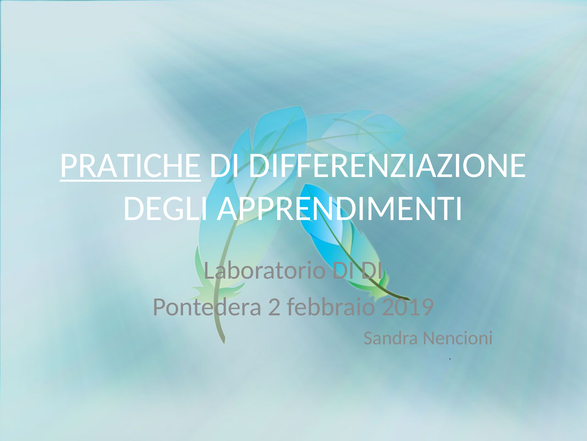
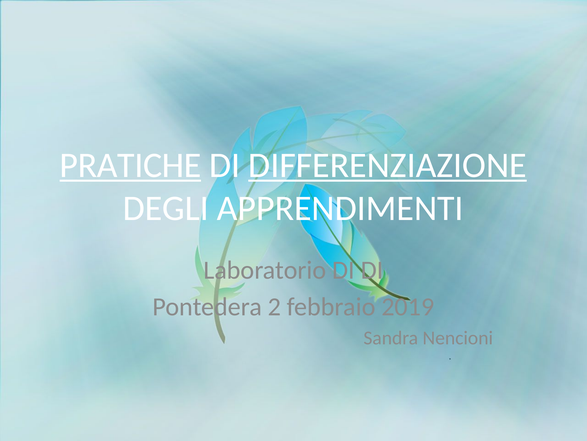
DIFFERENZIAZIONE underline: none -> present
